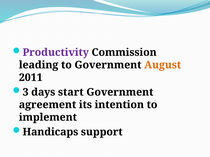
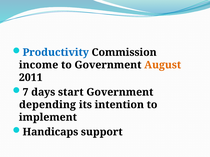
Productivity colour: purple -> blue
leading: leading -> income
3: 3 -> 7
agreement: agreement -> depending
